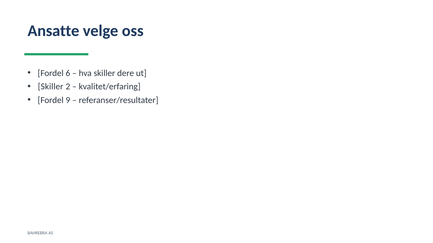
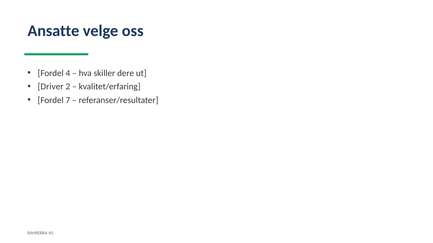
6: 6 -> 4
Skiller at (51, 87): Skiller -> Driver
9: 9 -> 7
